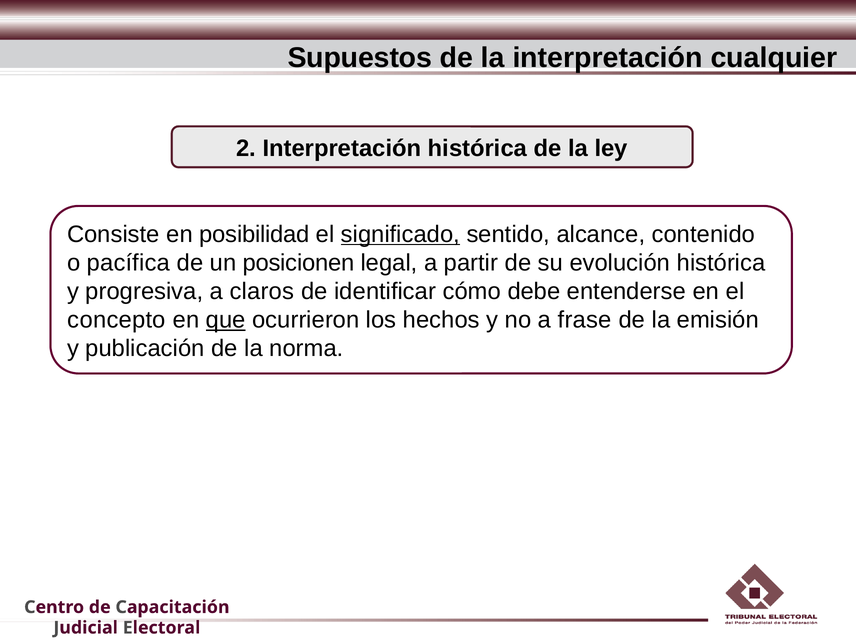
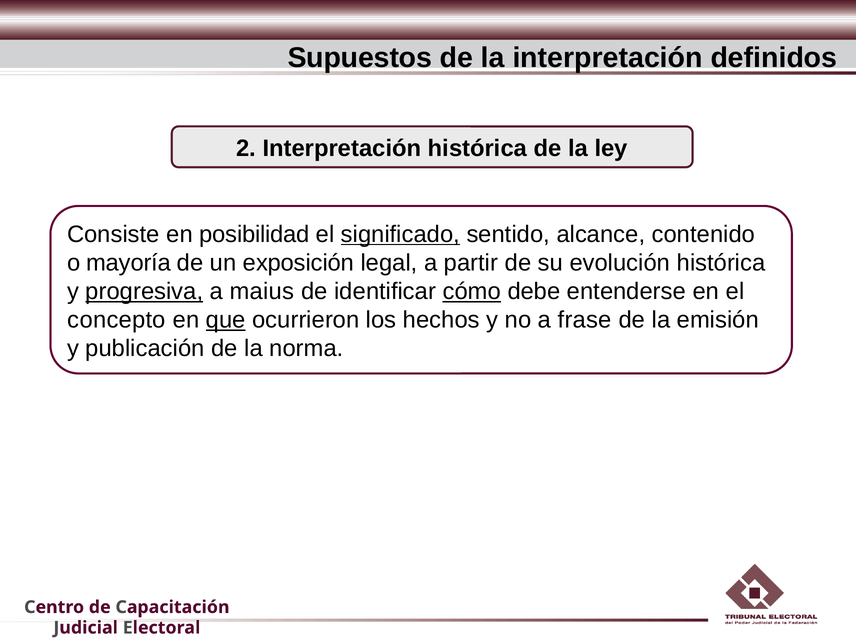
cualquier: cualquier -> definidos
pacífica: pacífica -> mayoría
posicionen: posicionen -> exposición
progresiva underline: none -> present
claros: claros -> maius
cómo underline: none -> present
